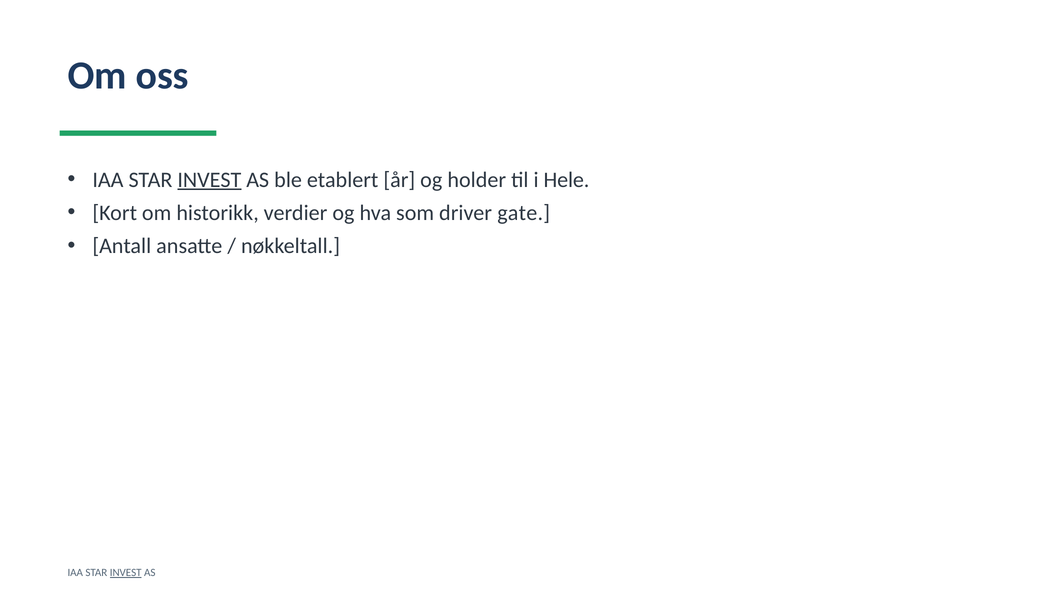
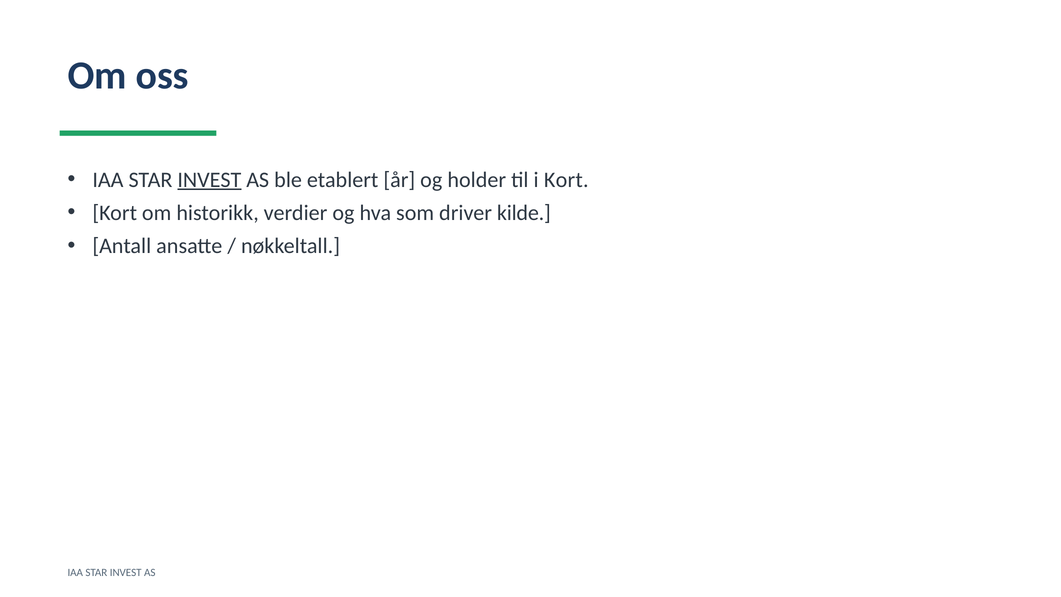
i Hele: Hele -> Kort
gate: gate -> kilde
INVEST at (126, 573) underline: present -> none
